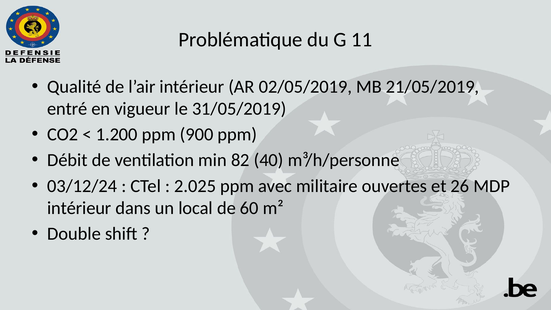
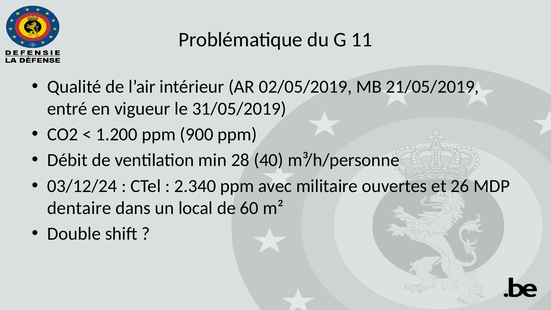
82: 82 -> 28
2.025: 2.025 -> 2.340
intérieur at (79, 208): intérieur -> dentaire
